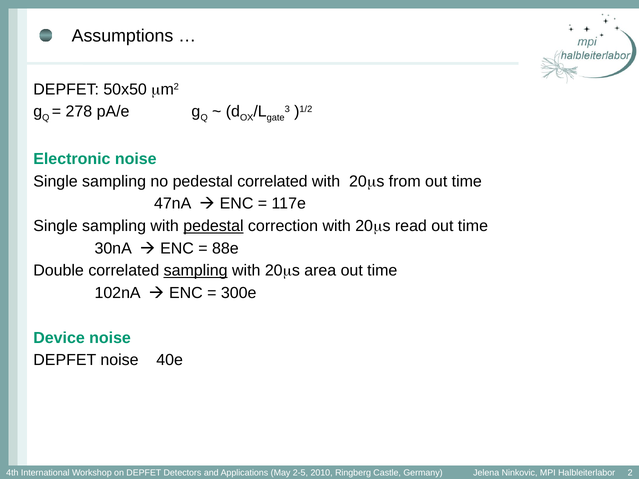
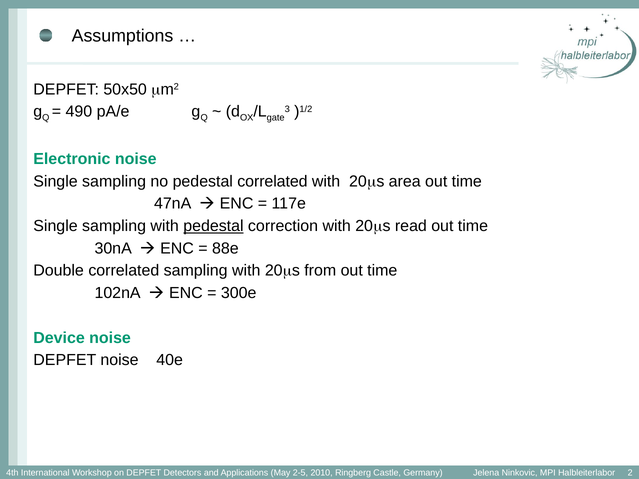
278: 278 -> 490
from: from -> area
sampling at (196, 271) underline: present -> none
area: area -> from
